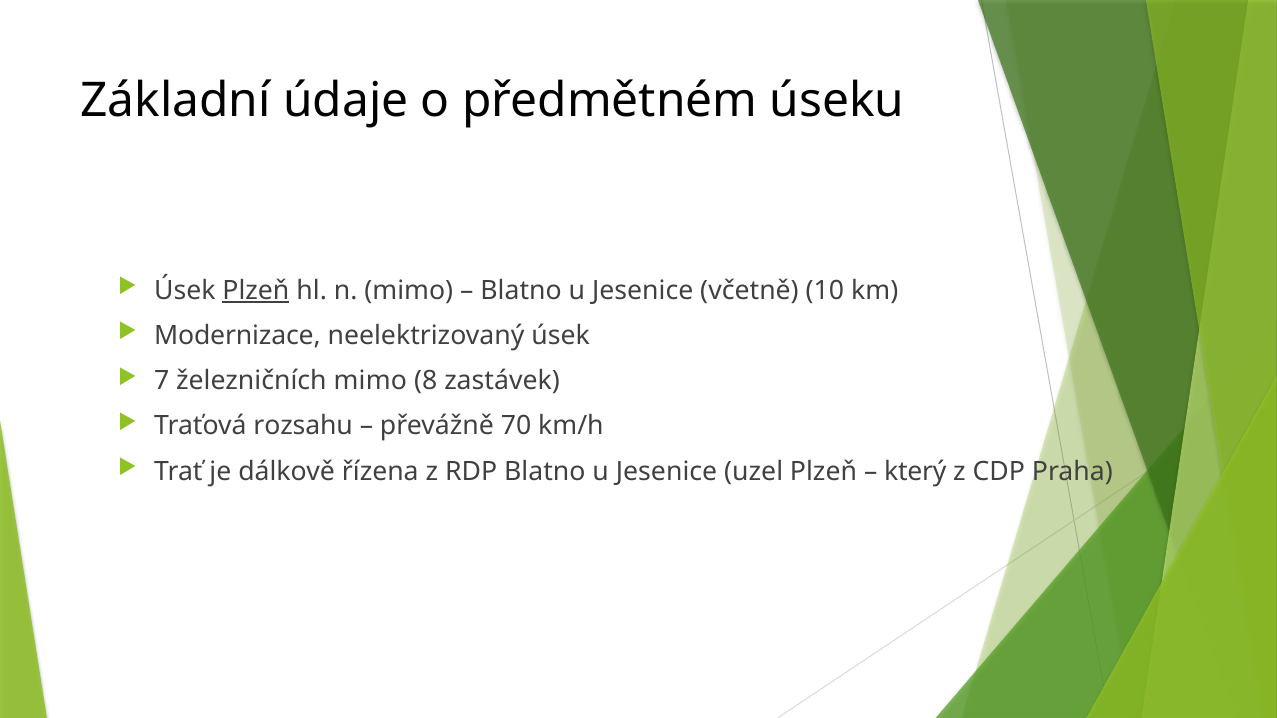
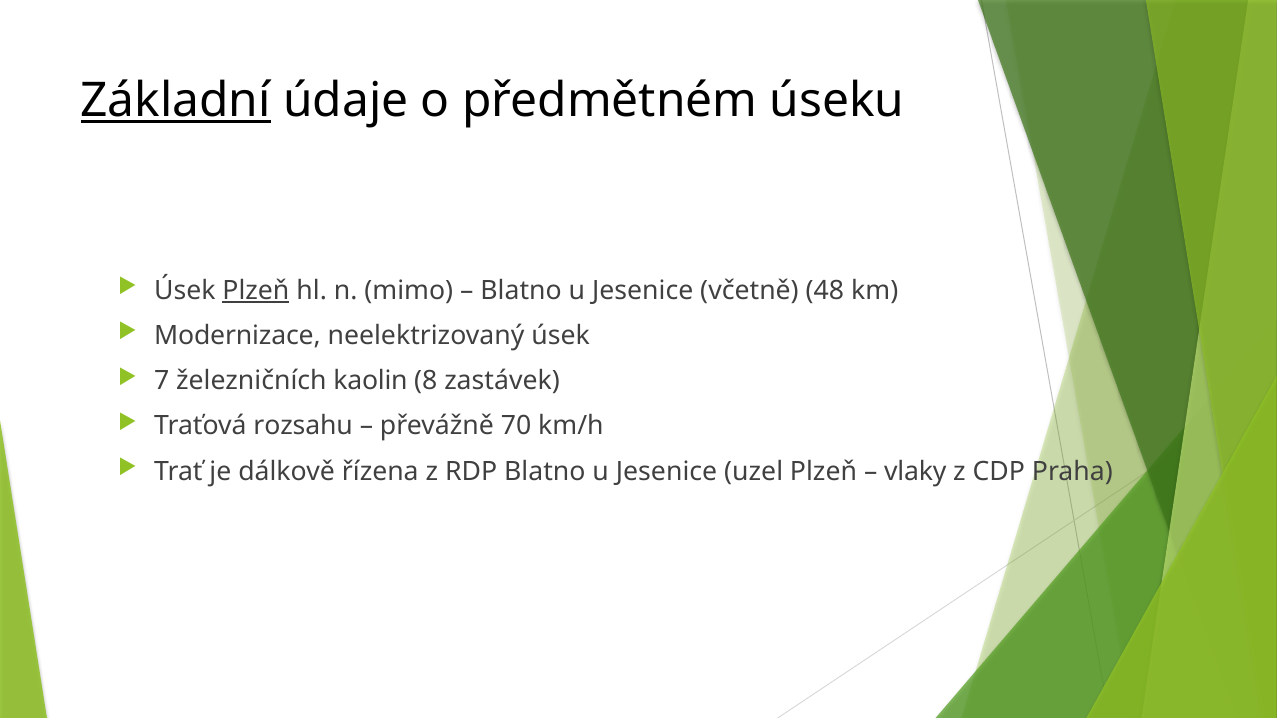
Základní underline: none -> present
10: 10 -> 48
železničních mimo: mimo -> kaolin
který: který -> vlaky
